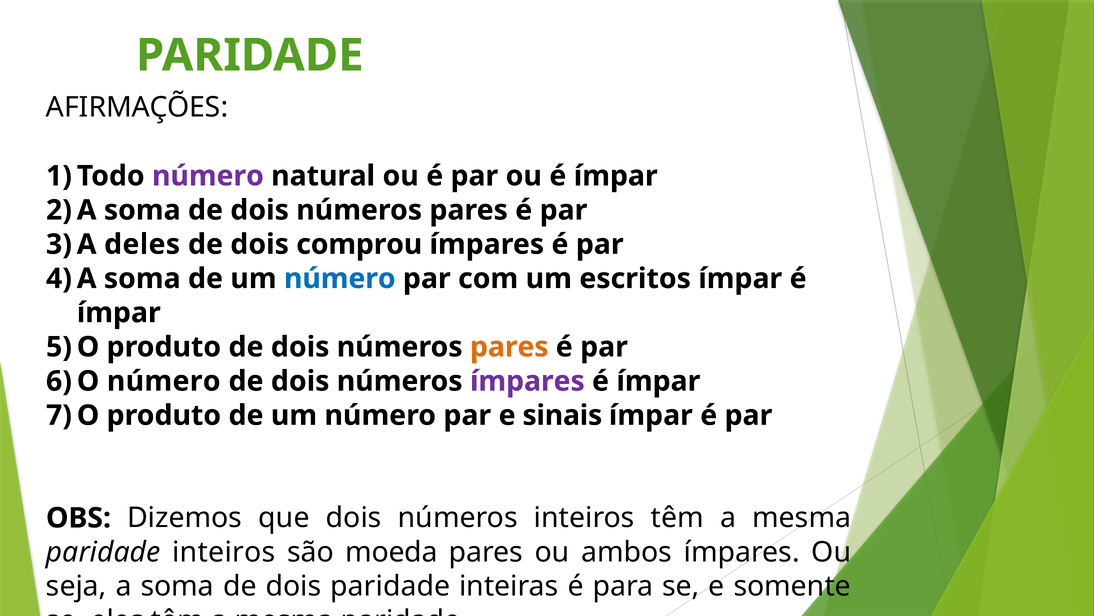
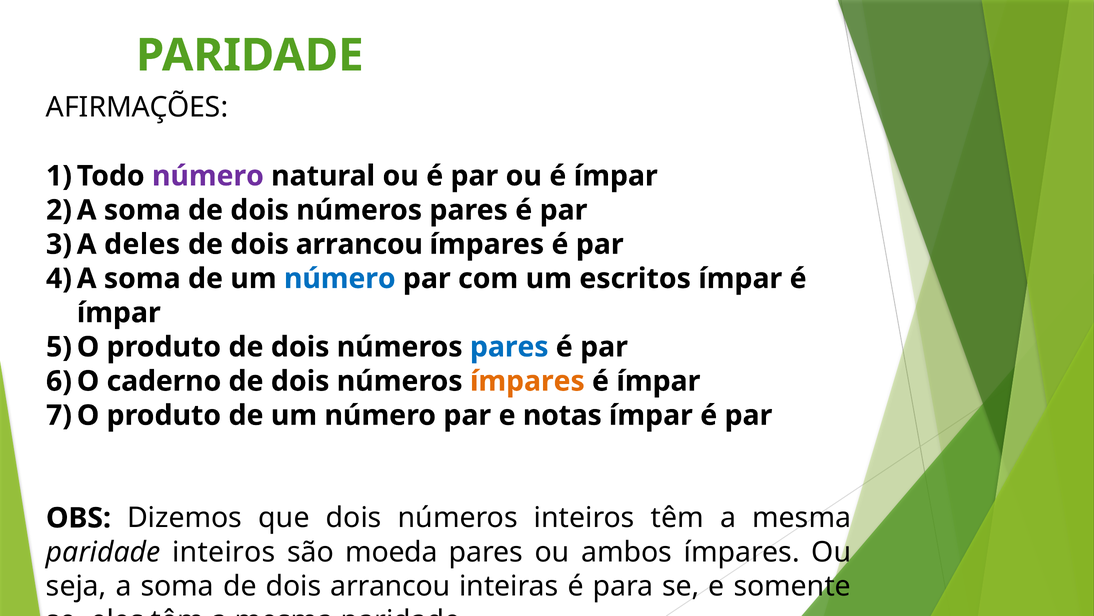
comprou at (359, 244): comprou -> arrancou
pares at (509, 347) colour: orange -> blue
número at (164, 381): número -> caderno
ímpares at (527, 381) colour: purple -> orange
sinais: sinais -> notas
soma de dois paridade: paridade -> arrancou
